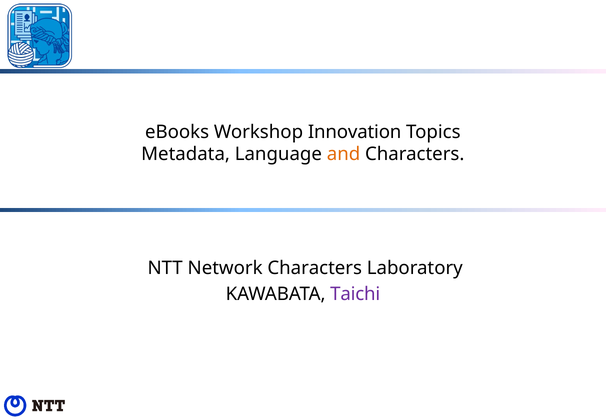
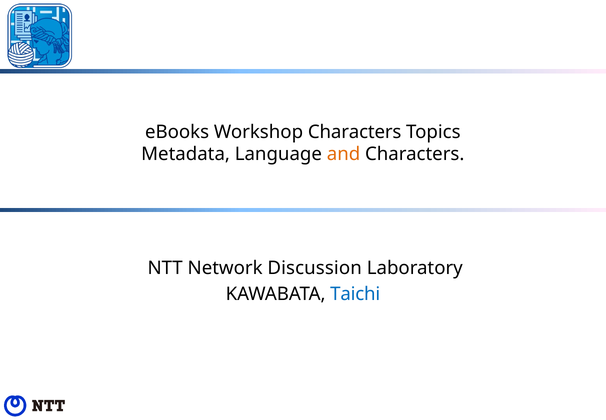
Workshop Innovation: Innovation -> Characters
Network Characters: Characters -> Discussion
Taichi colour: purple -> blue
